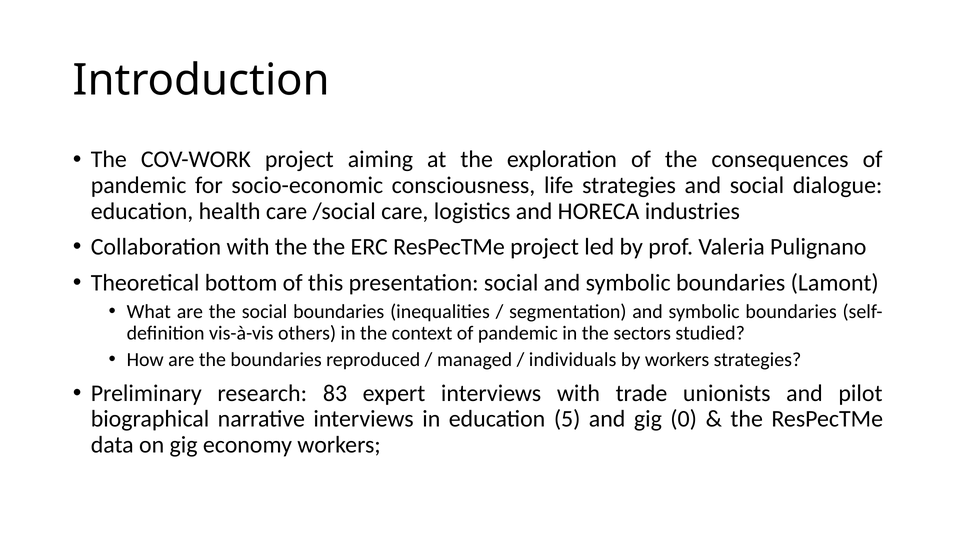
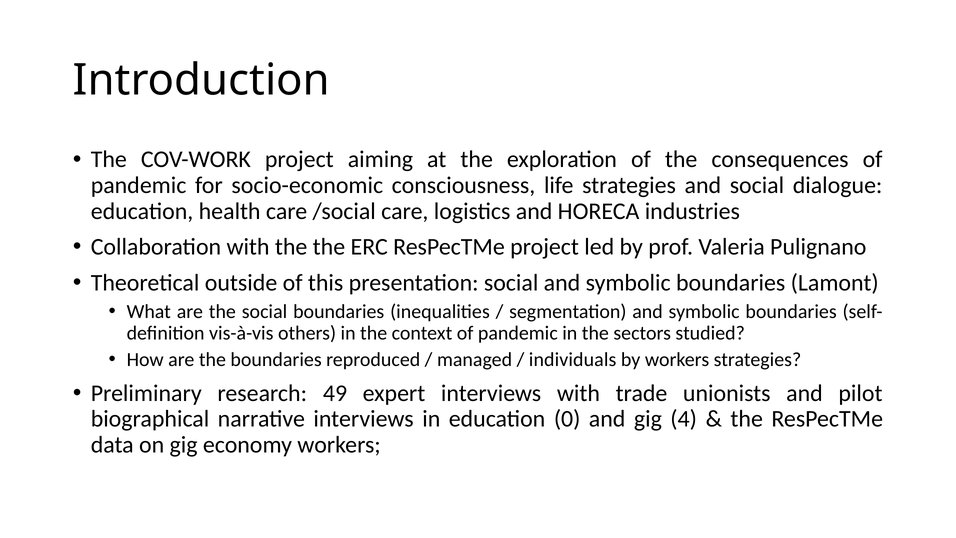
bottom: bottom -> outside
83: 83 -> 49
5: 5 -> 0
0: 0 -> 4
